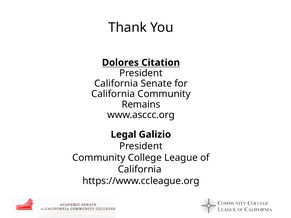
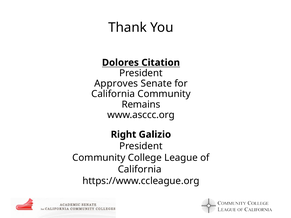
California at (116, 84): California -> Approves
Legal: Legal -> Right
